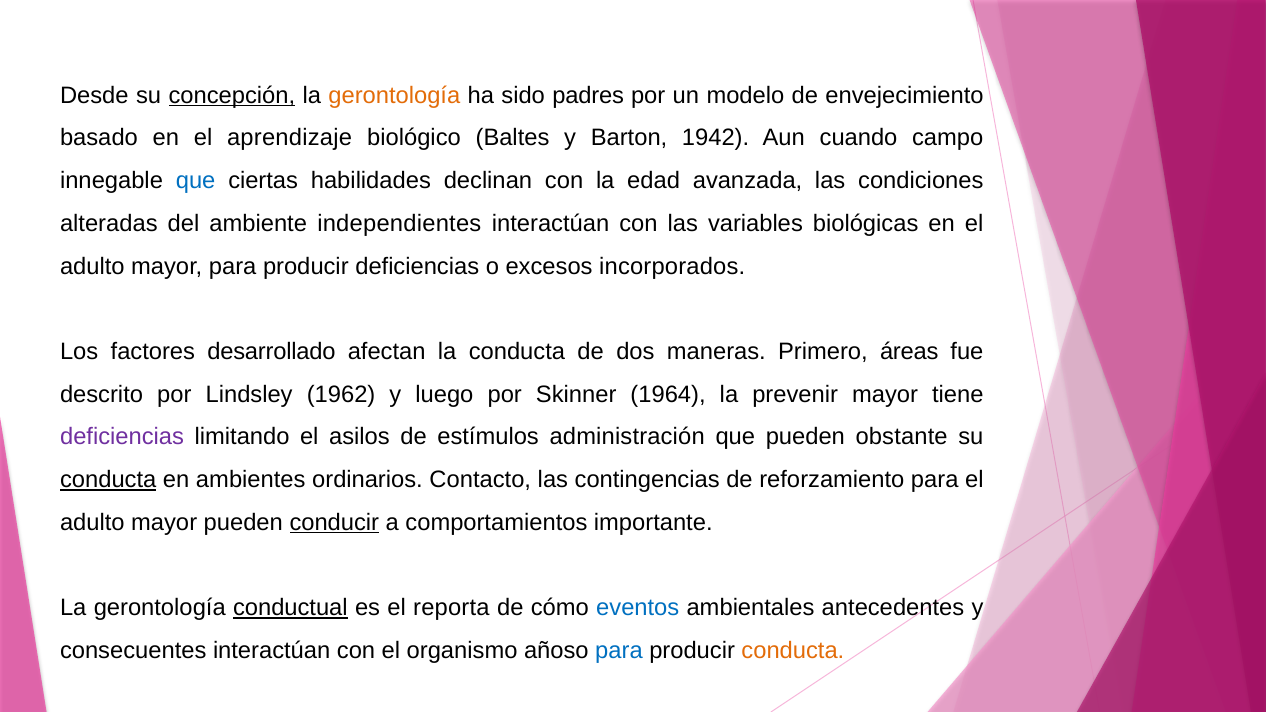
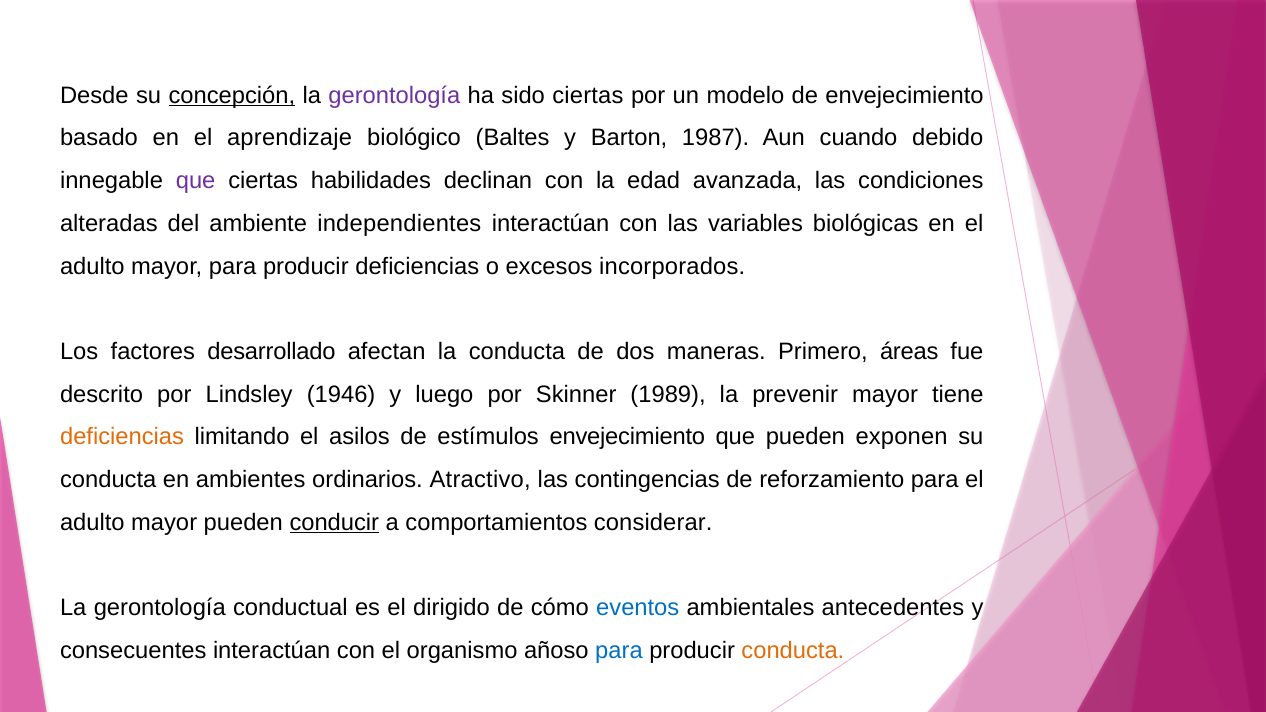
gerontología at (394, 95) colour: orange -> purple
sido padres: padres -> ciertas
1942: 1942 -> 1987
campo: campo -> debido
que at (196, 181) colour: blue -> purple
1962: 1962 -> 1946
1964: 1964 -> 1989
deficiencias at (122, 437) colour: purple -> orange
estímulos administración: administración -> envejecimiento
obstante: obstante -> exponen
conducta at (108, 480) underline: present -> none
Contacto: Contacto -> Atractivo
importante: importante -> considerar
conductual underline: present -> none
reporta: reporta -> dirigido
